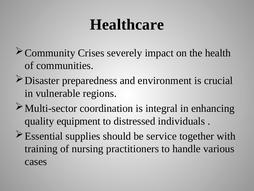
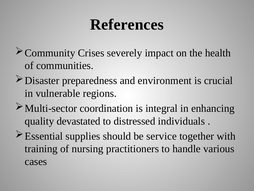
Healthcare: Healthcare -> References
equipment: equipment -> devastated
